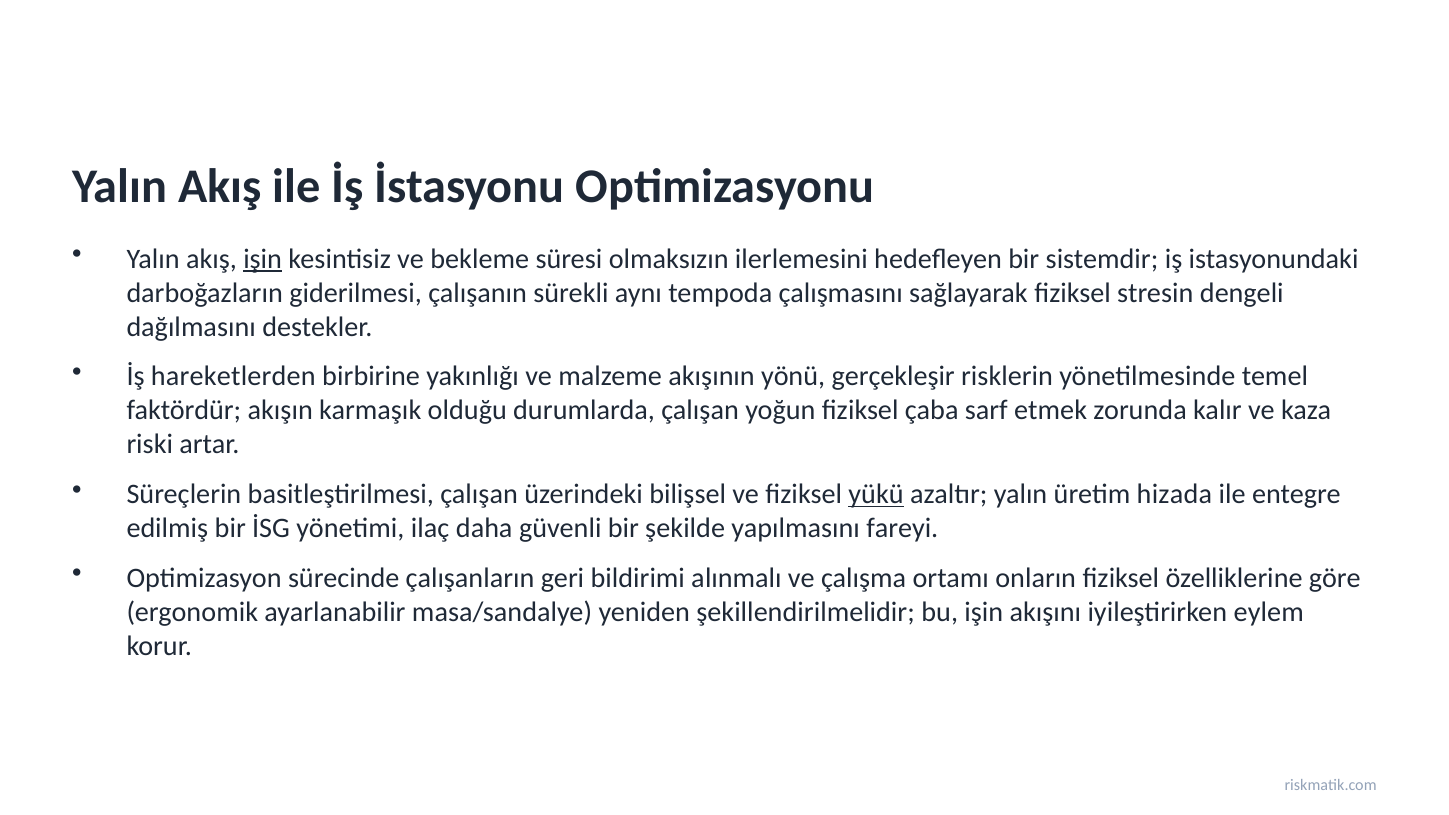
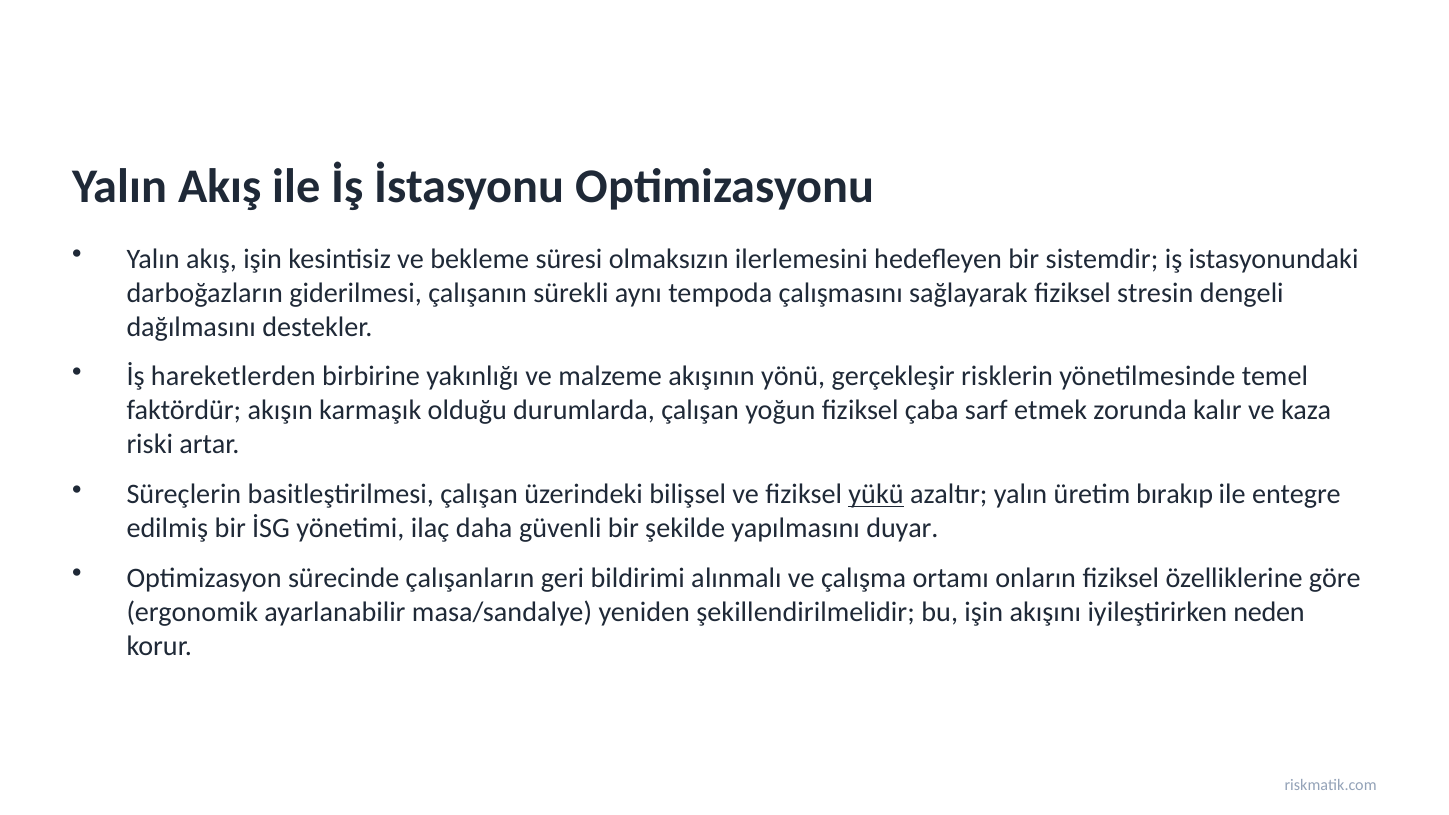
işin at (263, 259) underline: present -> none
hizada: hizada -> bırakıp
fareyi: fareyi -> duyar
eylem: eylem -> neden
